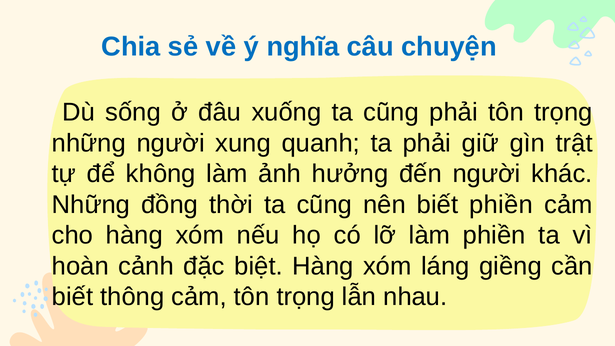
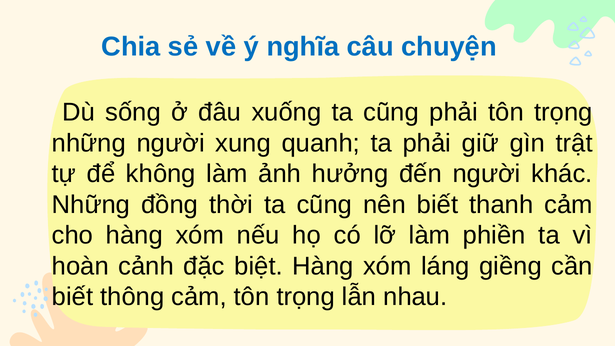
biết phiền: phiền -> thanh
